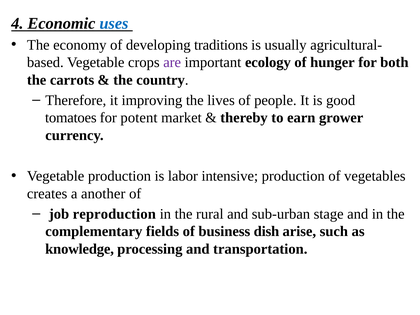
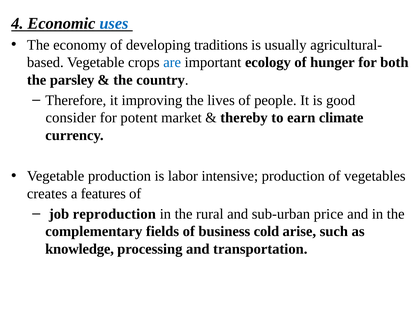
are colour: purple -> blue
carrots: carrots -> parsley
tomatoes: tomatoes -> consider
grower: grower -> climate
another: another -> features
stage: stage -> price
dish: dish -> cold
